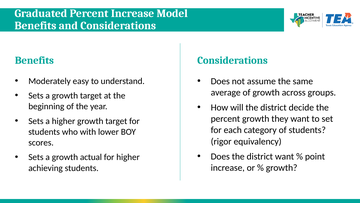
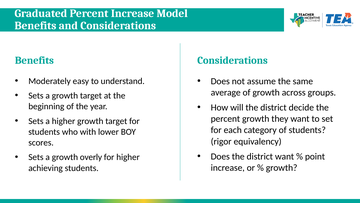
actual: actual -> overly
